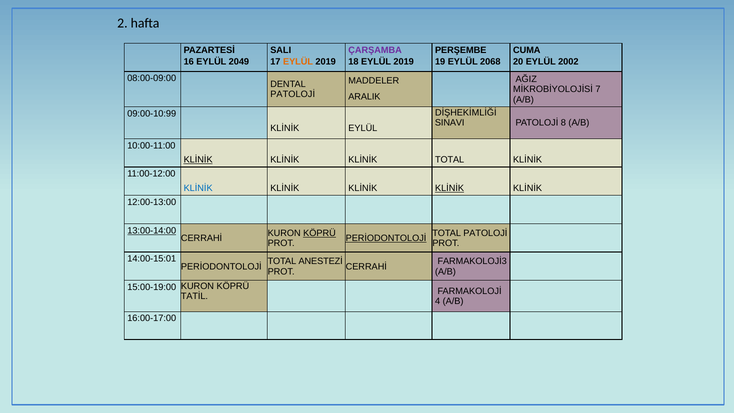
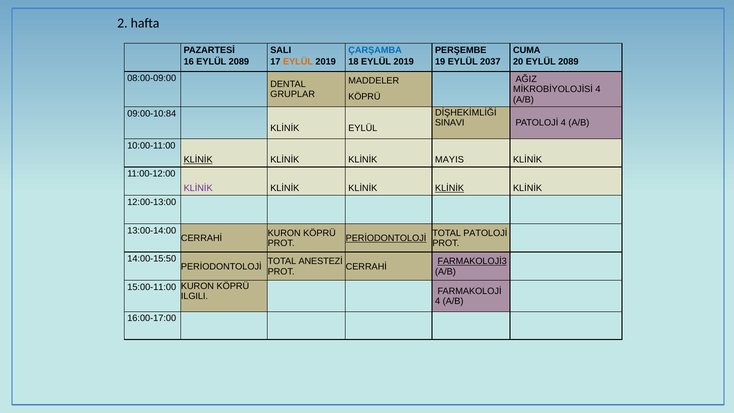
ÇARŞAMBA colour: purple -> blue
16 EYLÜL 2049: 2049 -> 2089
2068: 2068 -> 2037
20 EYLÜL 2002: 2002 -> 2089
MİKROBİYOLOJİSİ 7: 7 -> 4
PATOLOJİ at (293, 94): PATOLOJİ -> GRUPLAR
ARALIK at (364, 97): ARALIK -> KÖPRÜ
09:00-10:99: 09:00-10:99 -> 09:00-10:84
PATOLOJİ 8: 8 -> 4
KLİNİK TOTAL: TOTAL -> MAYIS
KLİNİK at (198, 188) colour: blue -> purple
13:00-14:00 underline: present -> none
KÖPRÜ at (320, 233) underline: present -> none
14:00-15:01: 14:00-15:01 -> 14:00-15:50
FARMAKOLOJİ3 underline: none -> present
15:00-19:00: 15:00-19:00 -> 15:00-11:00
TATİL: TATİL -> ILGILI
